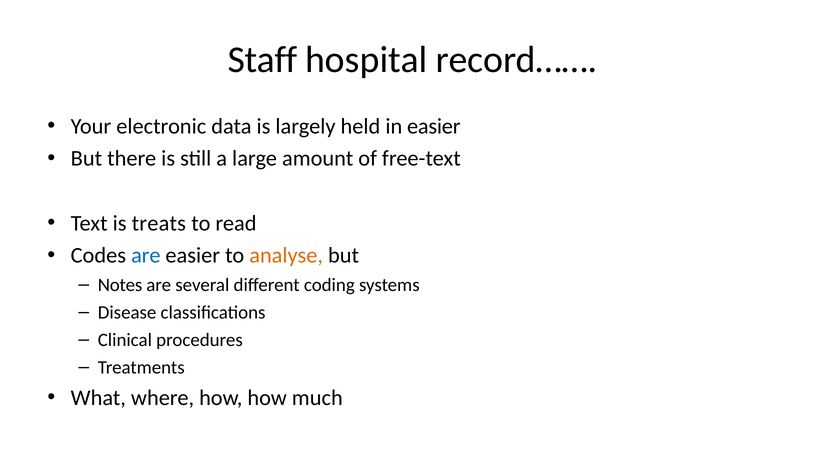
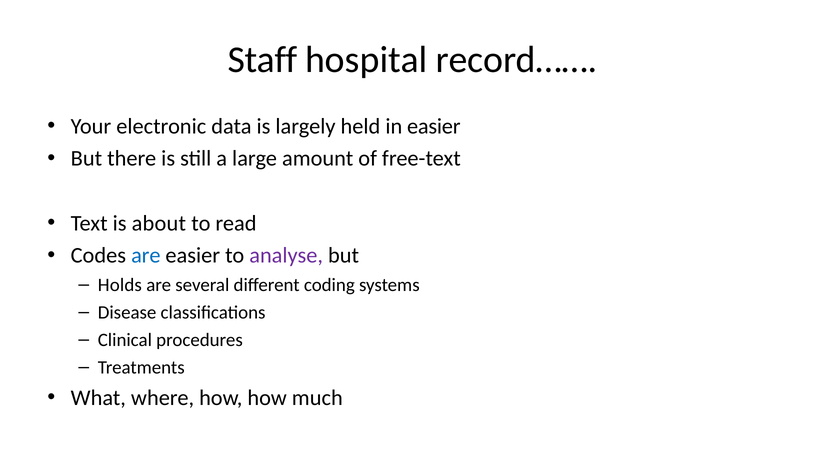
treats: treats -> about
analyse colour: orange -> purple
Notes: Notes -> Holds
